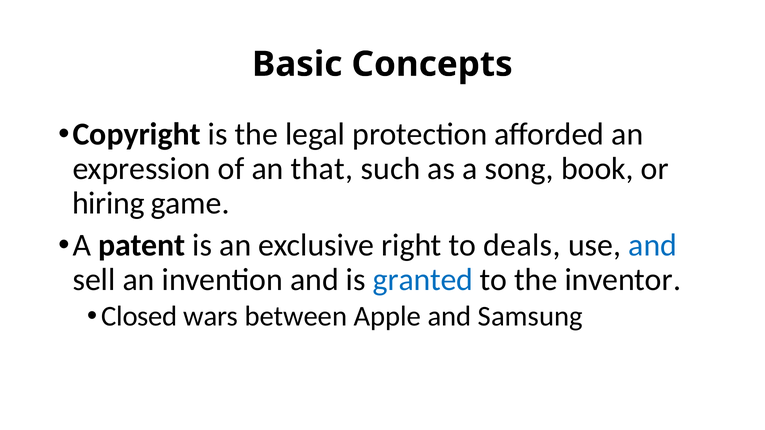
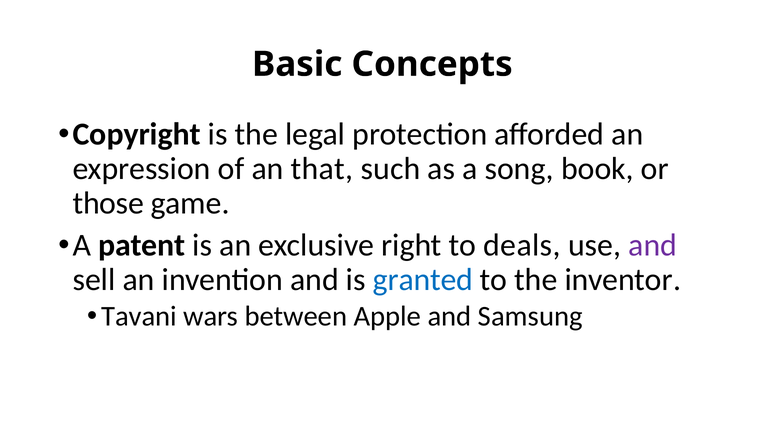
hiring: hiring -> those
and at (653, 246) colour: blue -> purple
Closed: Closed -> Tavani
